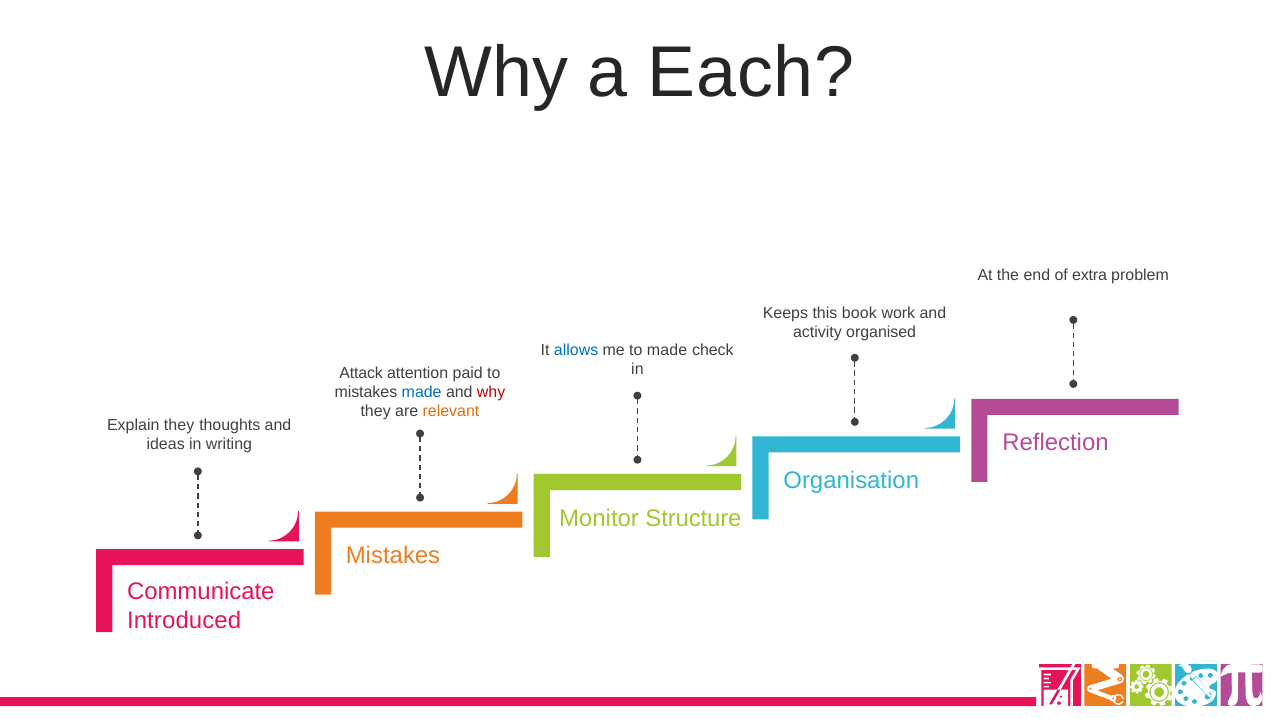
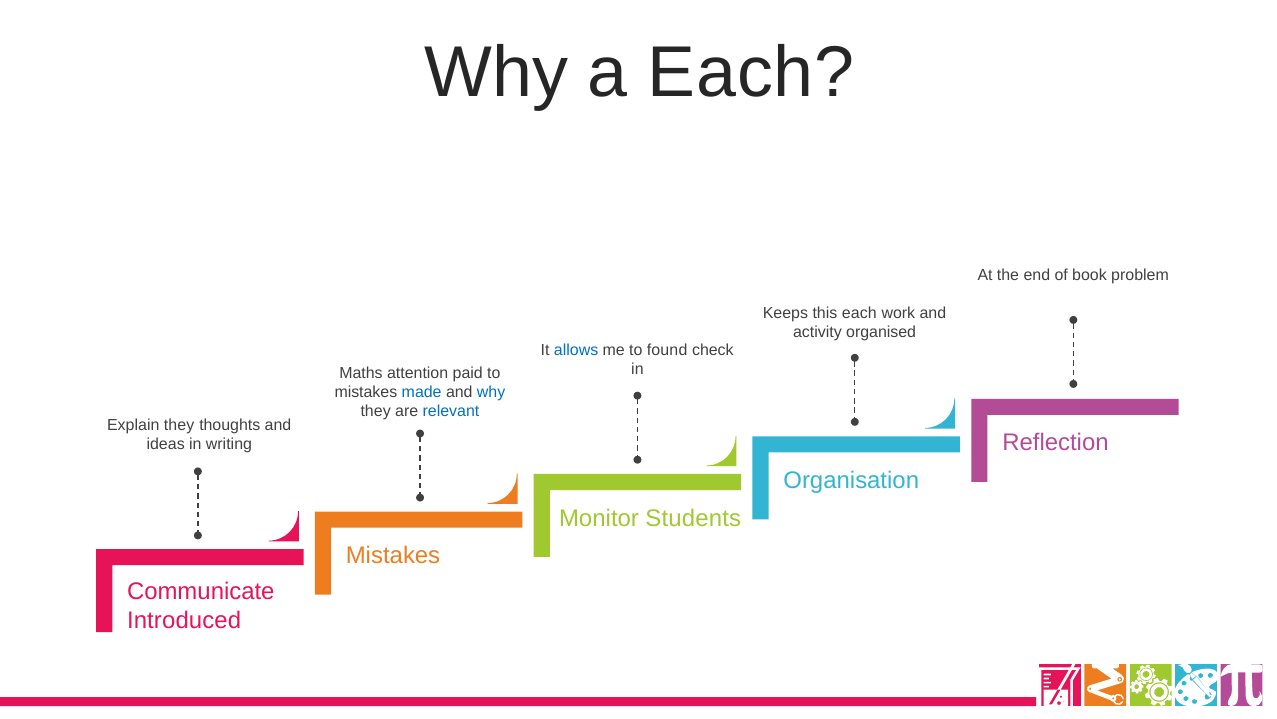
extra: extra -> book
this book: book -> each
to made: made -> found
Attack: Attack -> Maths
why at (491, 392) colour: red -> blue
relevant colour: orange -> blue
Structure: Structure -> Students
